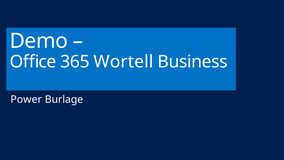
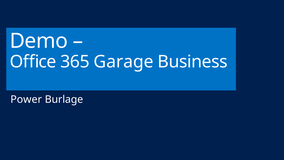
Wortell: Wortell -> Garage
